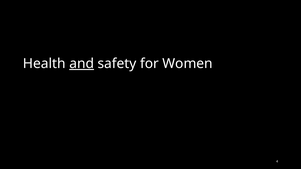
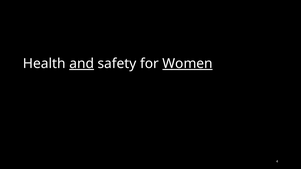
Women underline: none -> present
